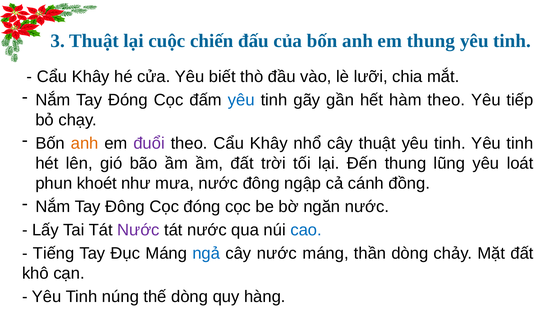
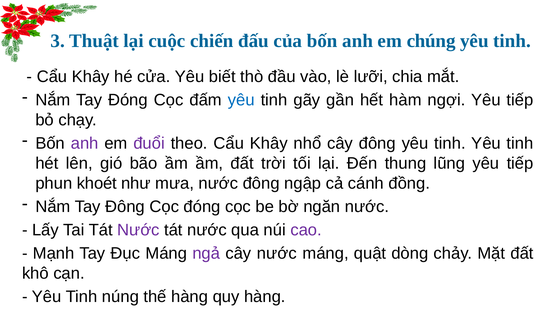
em thung: thung -> chúng
hàm theo: theo -> ngợi
anh at (85, 143) colour: orange -> purple
cây thuật: thuật -> đông
lũng yêu loát: loát -> tiếp
cao colour: blue -> purple
Tiếng: Tiếng -> Mạnh
ngả colour: blue -> purple
thần: thần -> quật
thế dòng: dòng -> hàng
